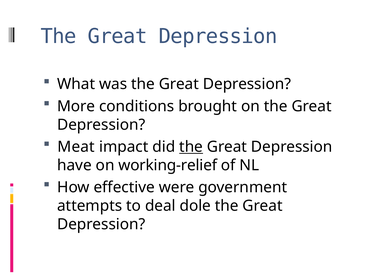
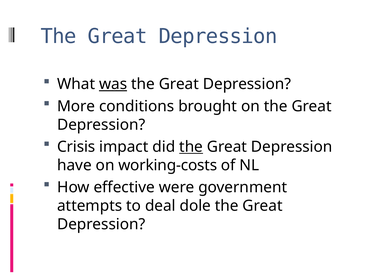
was underline: none -> present
Meat: Meat -> Crisis
working-relief: working-relief -> working-costs
